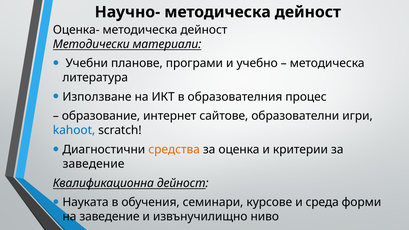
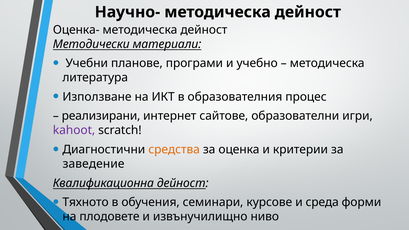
образование: образование -> реализирани
kahoot colour: blue -> purple
Науката: Науката -> Тяхното
на заведение: заведение -> плодовете
